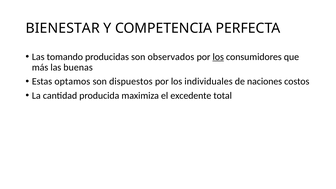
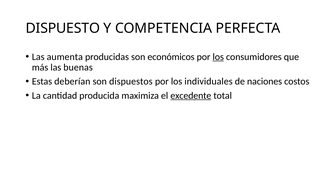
BIENESTAR: BIENESTAR -> DISPUESTO
tomando: tomando -> aumenta
observados: observados -> económicos
optamos: optamos -> deberían
excedente underline: none -> present
